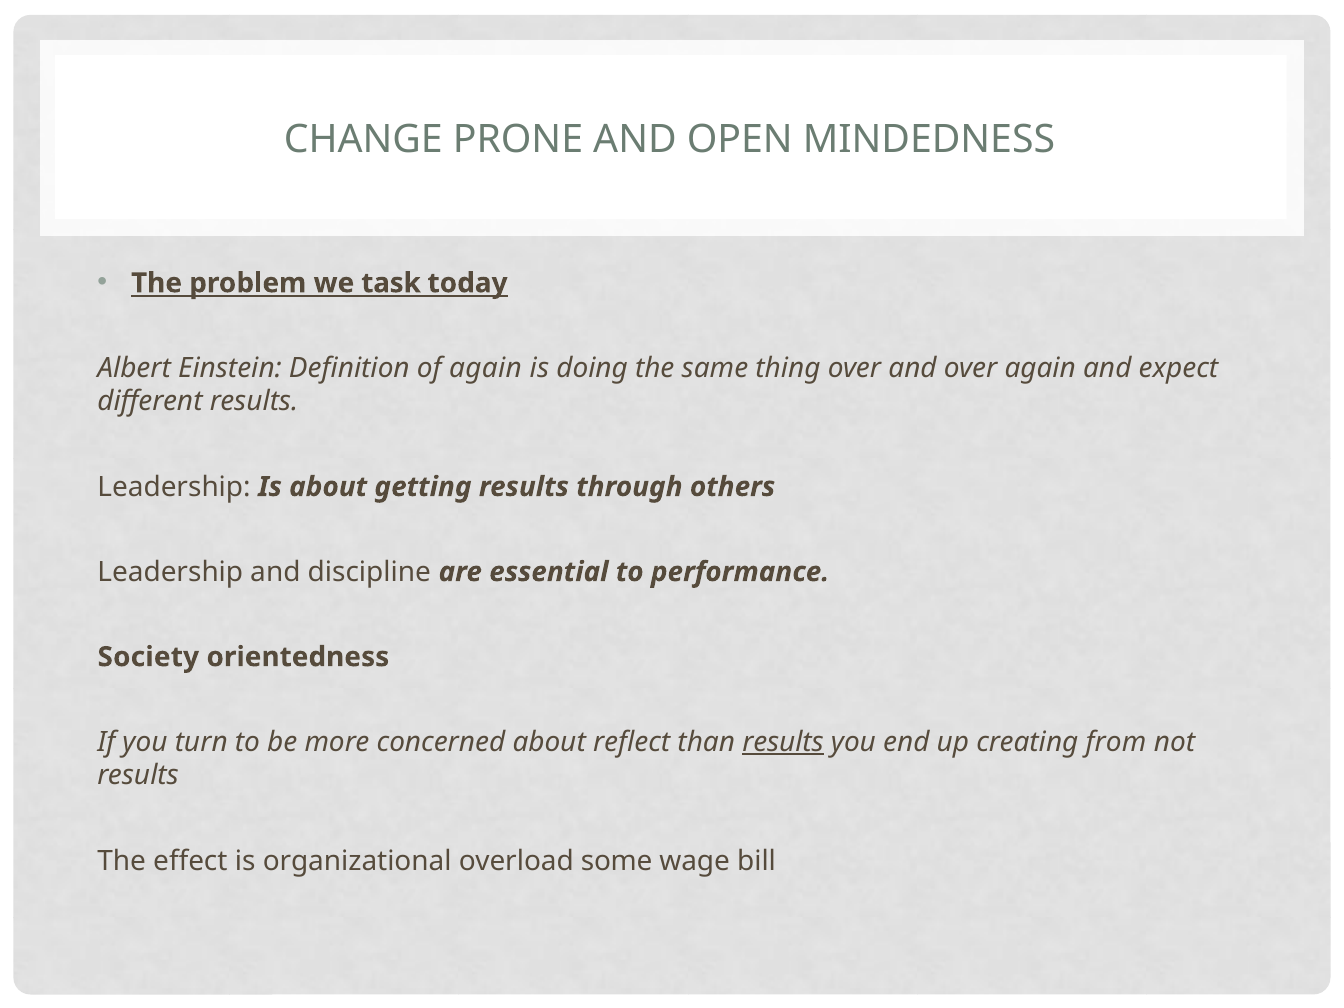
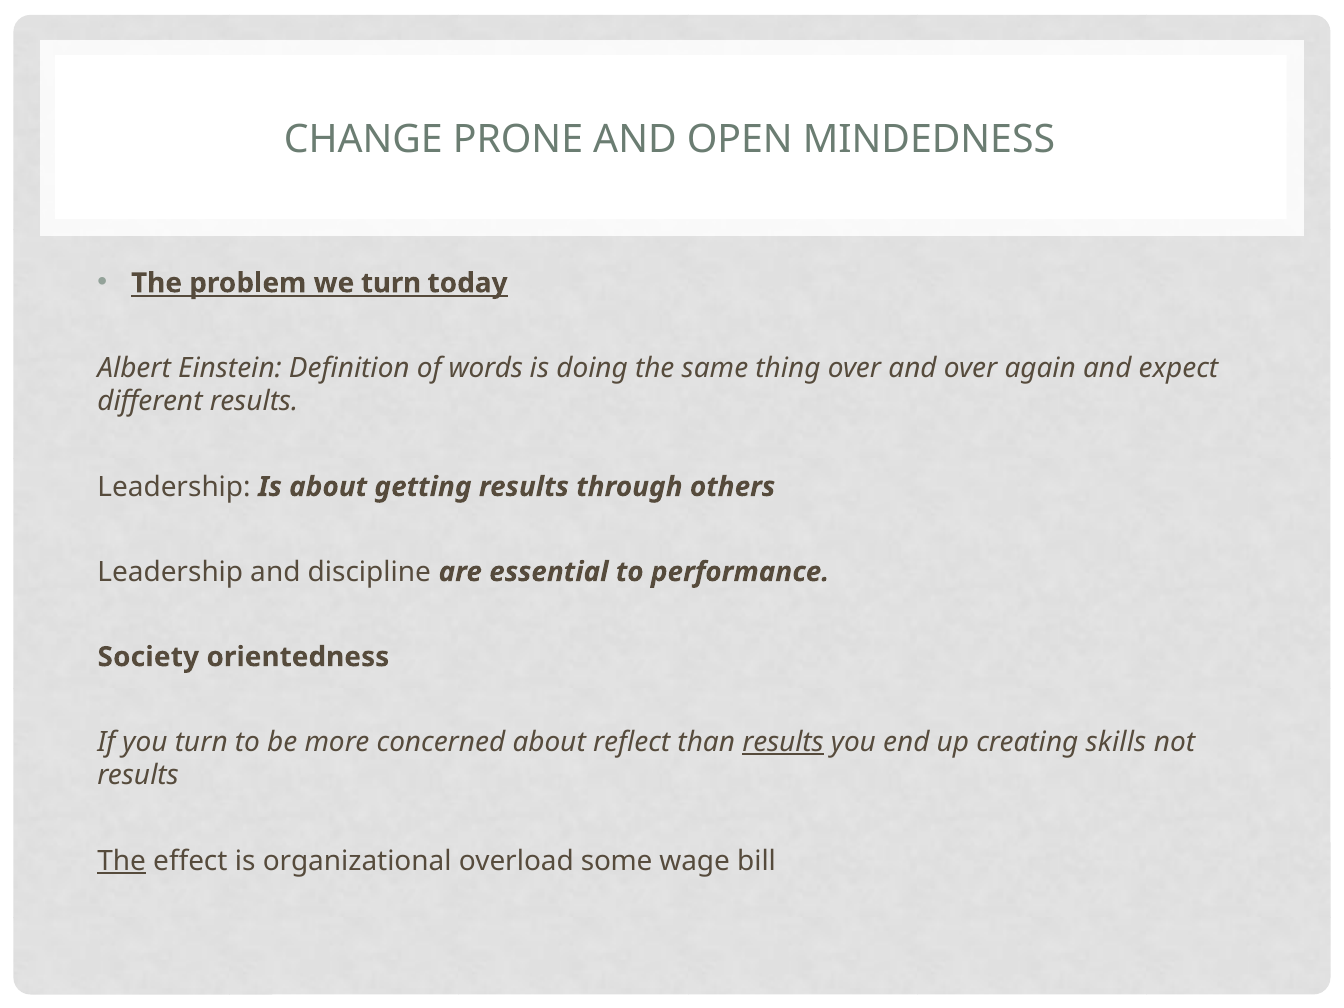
we task: task -> turn
of again: again -> words
from: from -> skills
The at (122, 861) underline: none -> present
